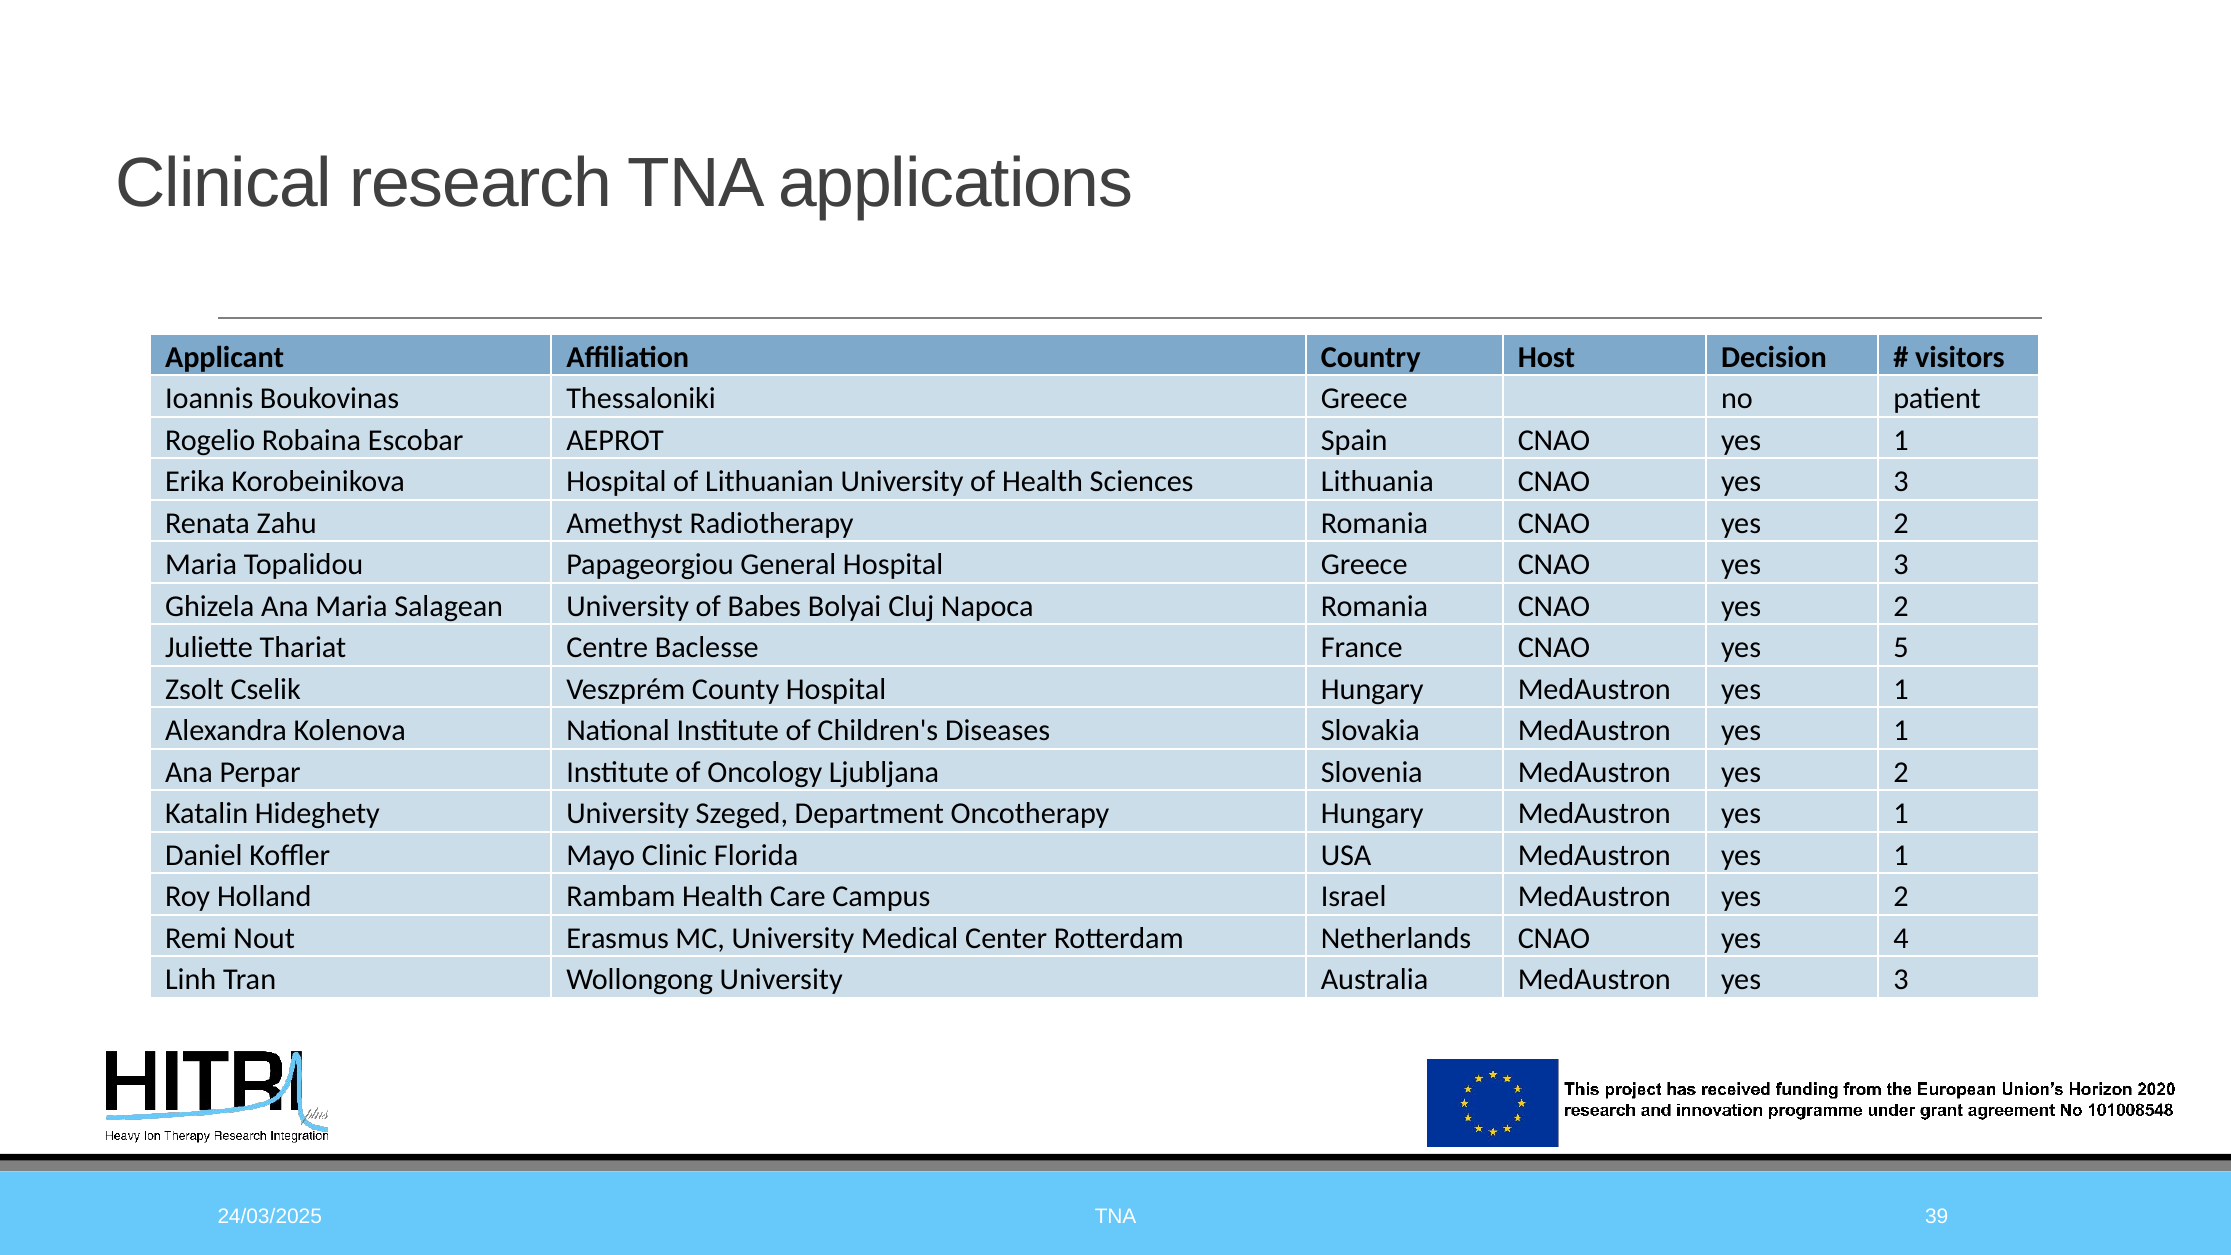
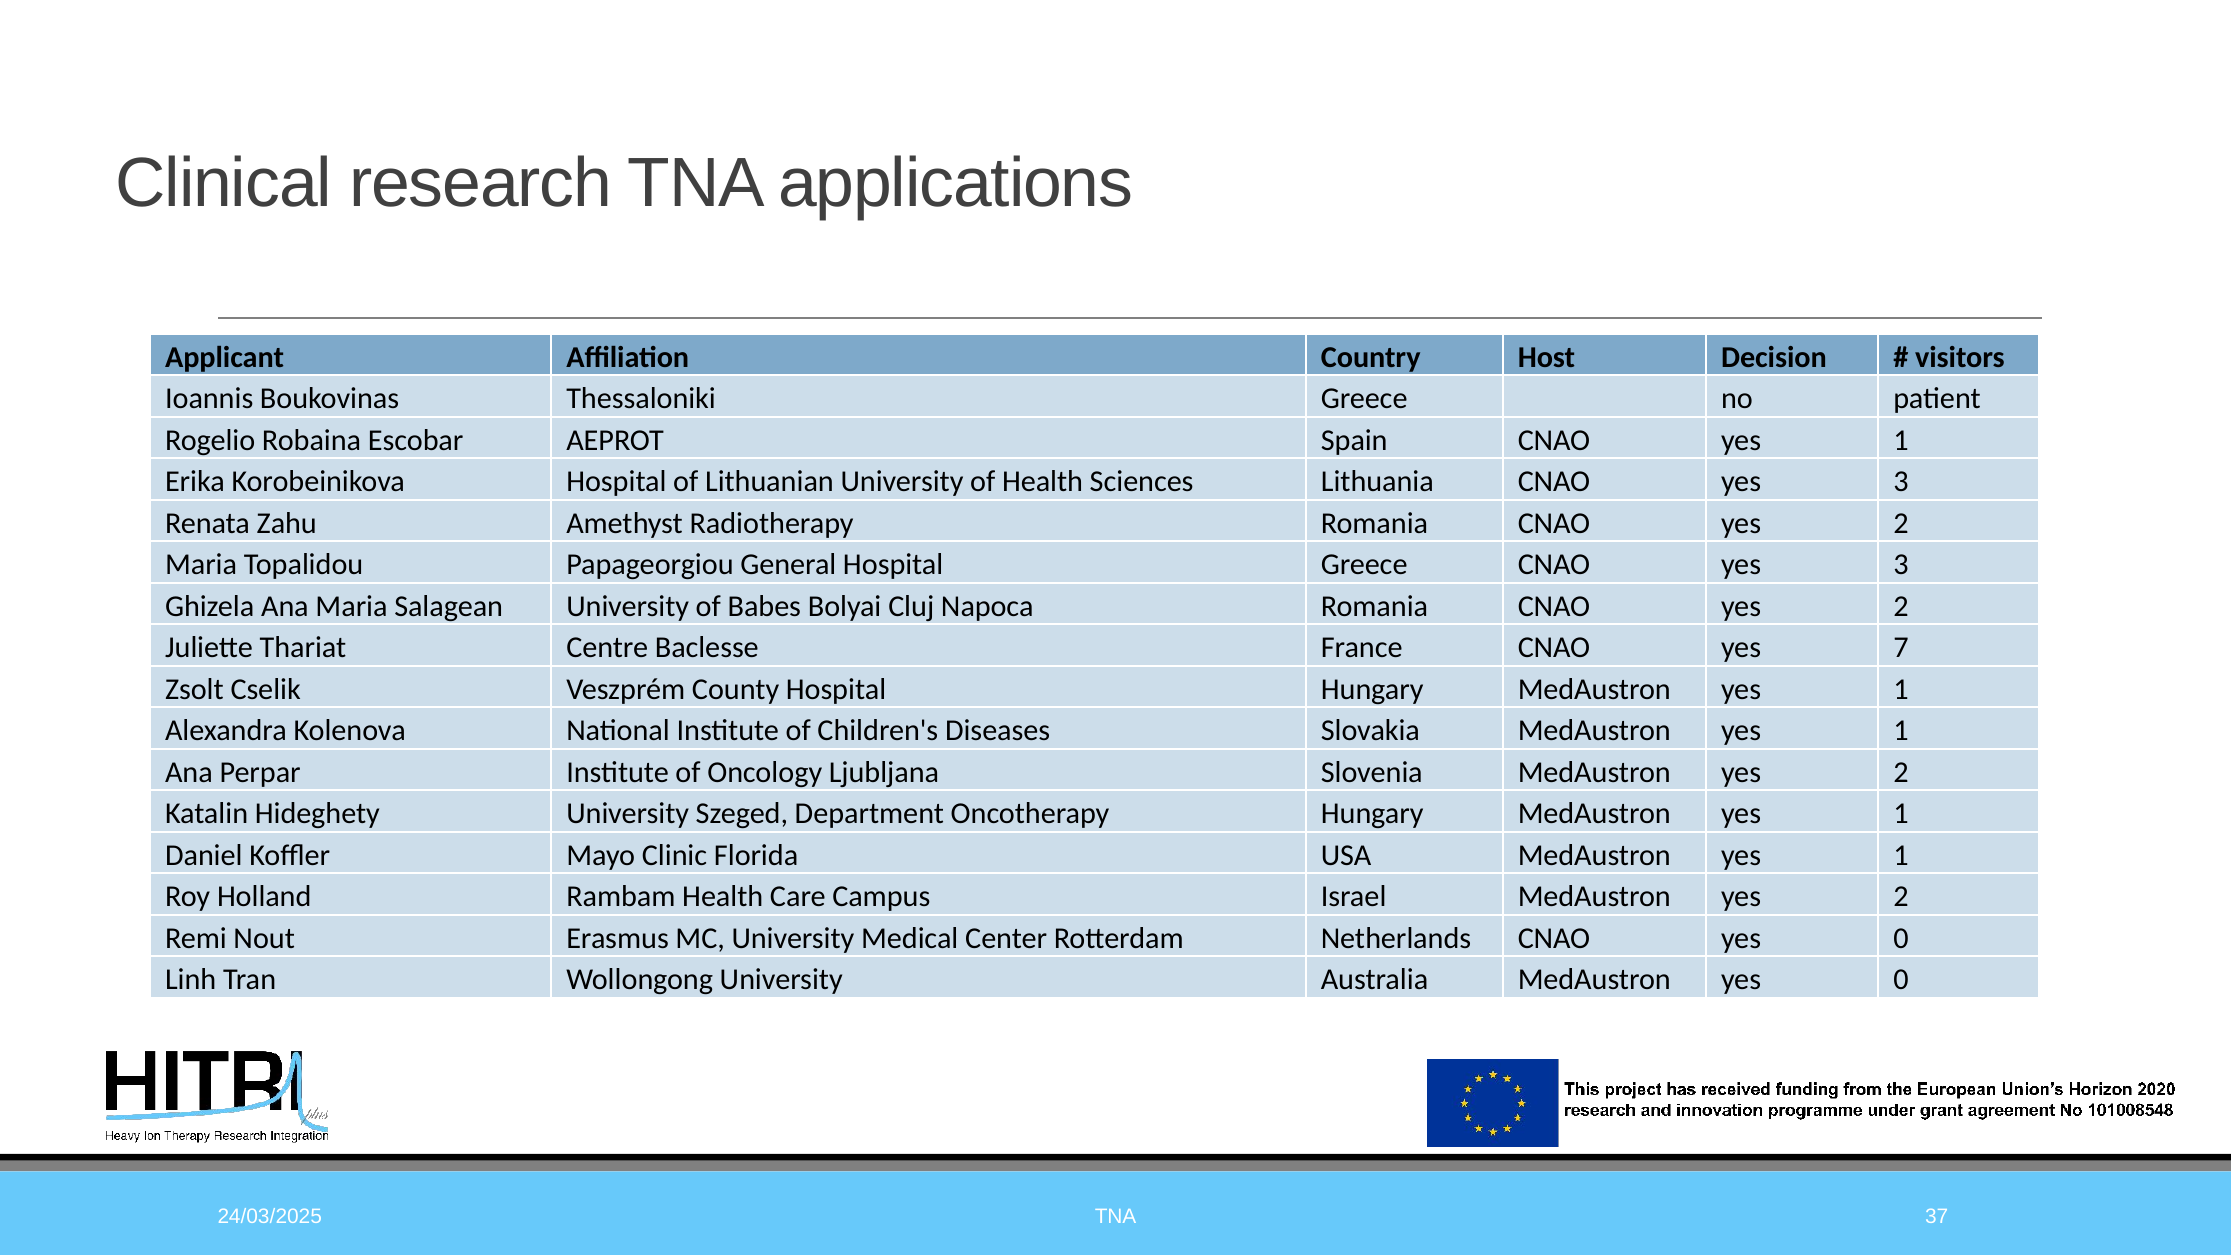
5: 5 -> 7
CNAO yes 4: 4 -> 0
MedAustron yes 3: 3 -> 0
39: 39 -> 37
